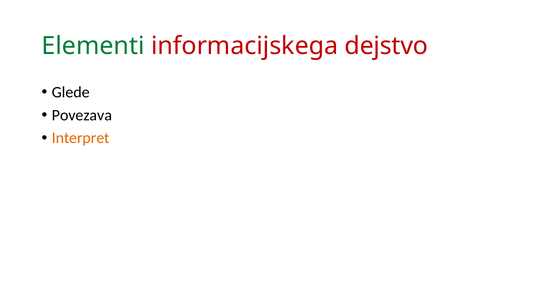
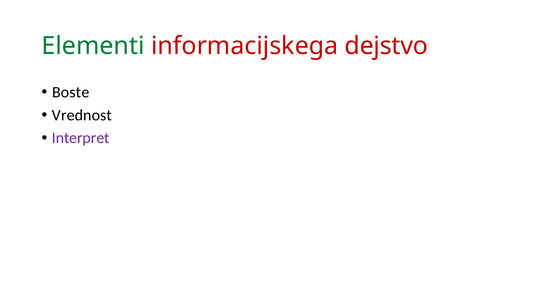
Glede: Glede -> Boste
Povezava: Povezava -> Vrednost
Interpret colour: orange -> purple
